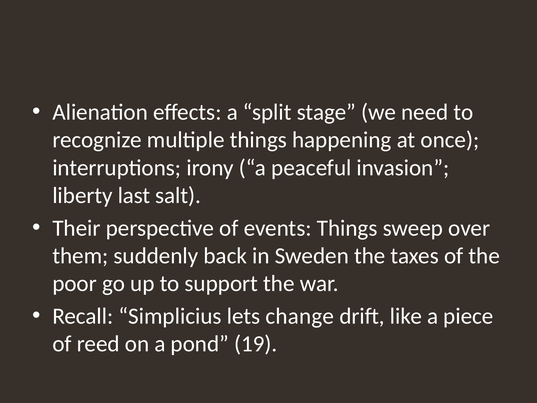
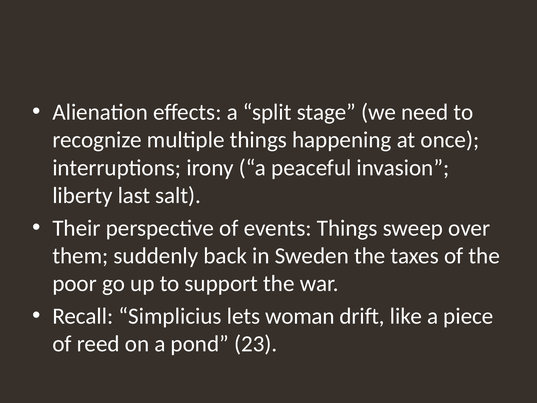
change: change -> woman
19: 19 -> 23
